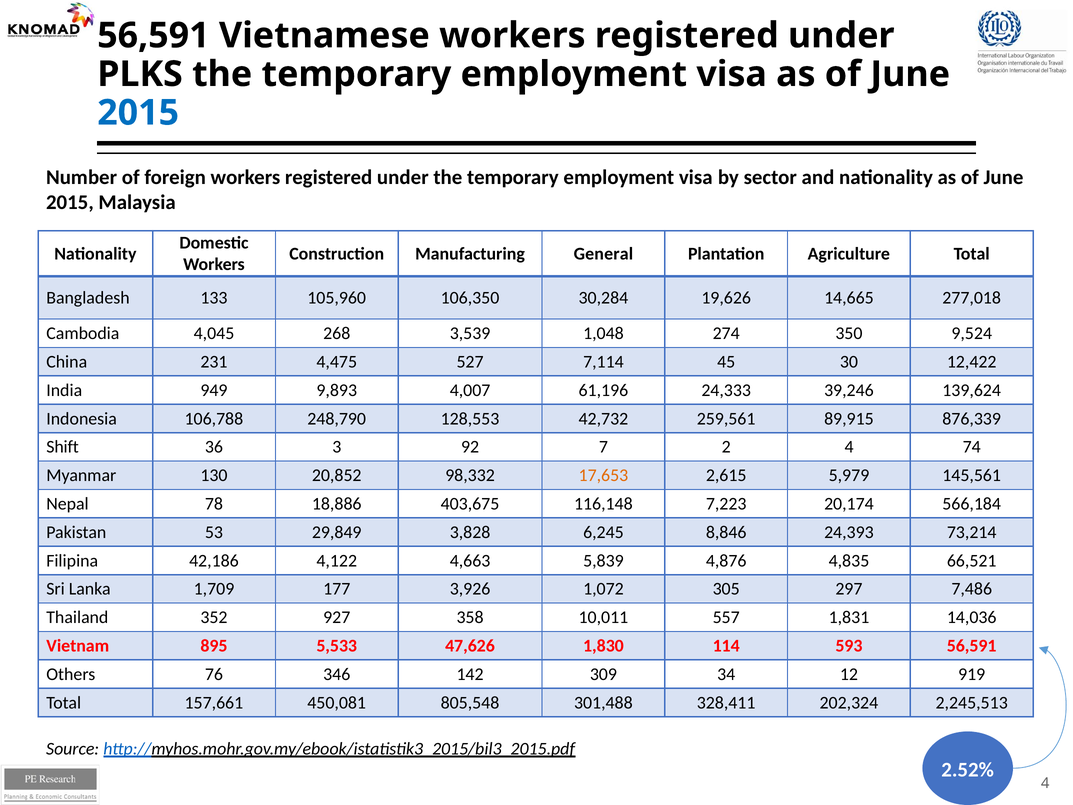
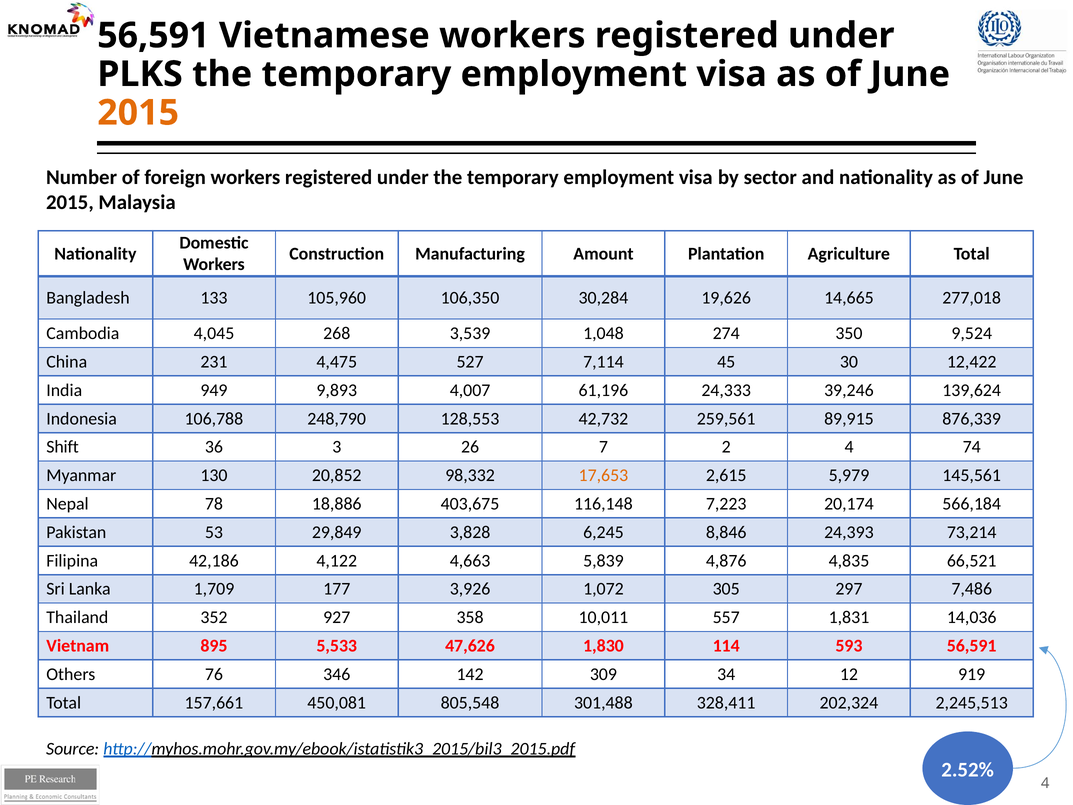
2015 at (138, 113) colour: blue -> orange
General: General -> Amount
92: 92 -> 26
